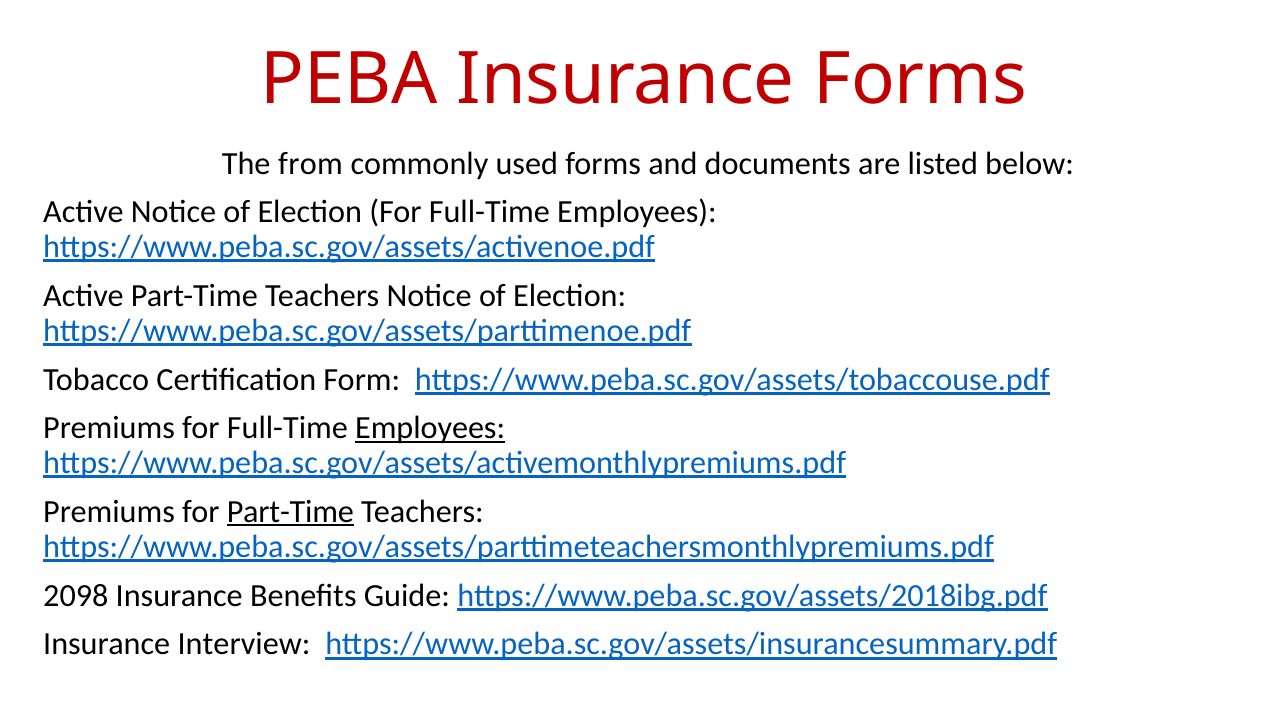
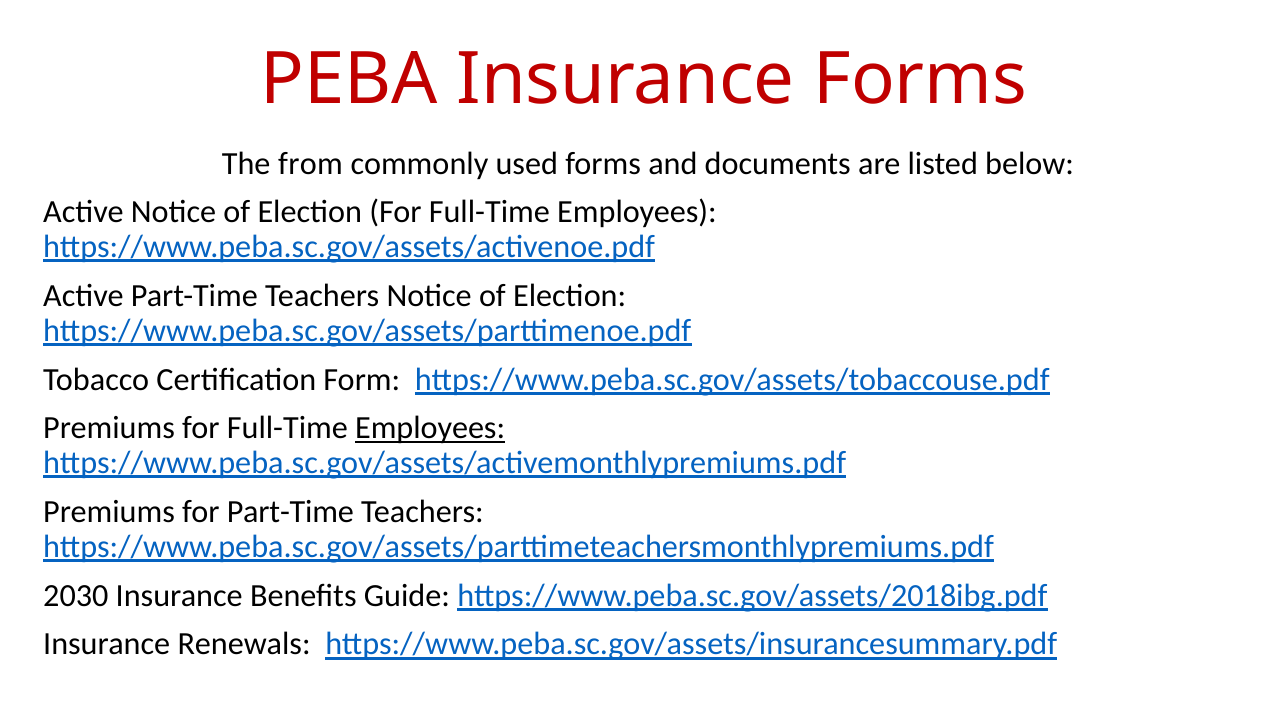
Part-Time at (290, 511) underline: present -> none
2098: 2098 -> 2030
Interview: Interview -> Renewals
